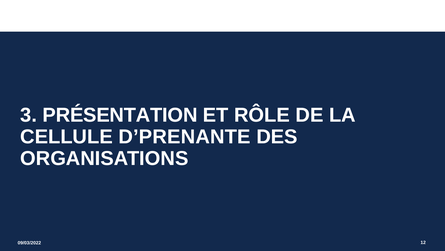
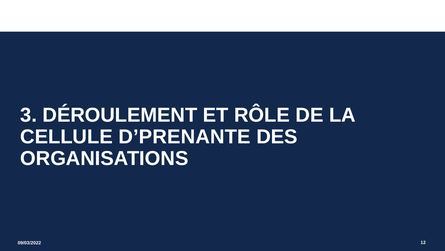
PRÉSENTATION: PRÉSENTATION -> DÉROULEMENT
